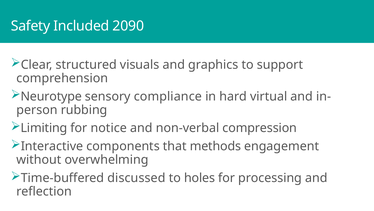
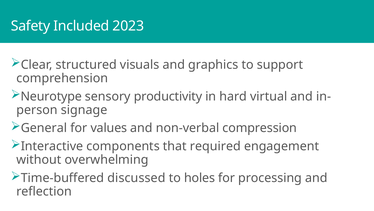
2090: 2090 -> 2023
compliance: compliance -> productivity
rubbing: rubbing -> signage
Limiting: Limiting -> General
notice: notice -> values
methods: methods -> required
